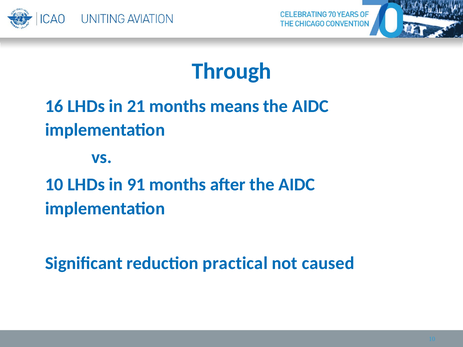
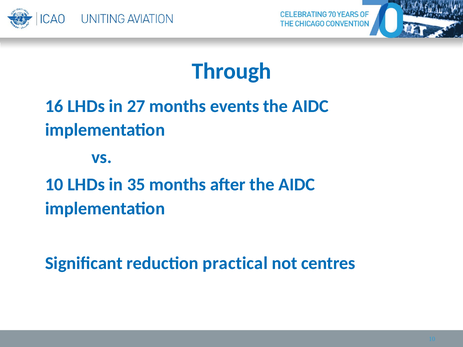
21: 21 -> 27
means: means -> events
91: 91 -> 35
caused: caused -> centres
